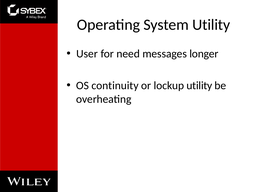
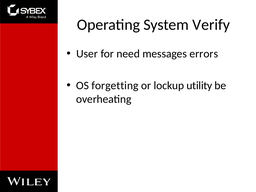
System Utility: Utility -> Verify
longer: longer -> errors
continuity: continuity -> forgetting
